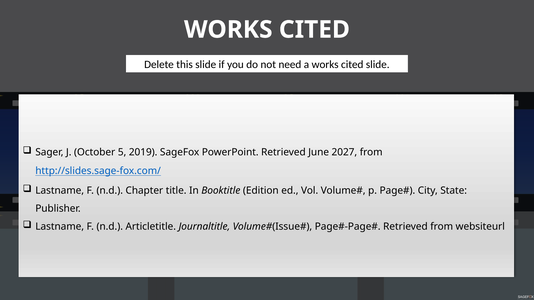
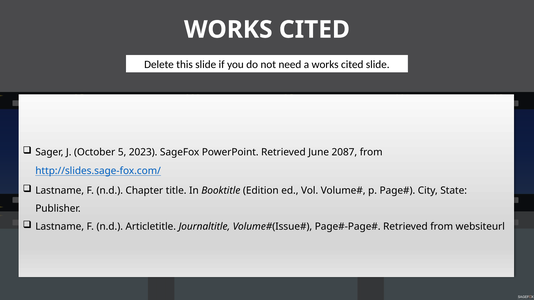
2019: 2019 -> 2023
2027: 2027 -> 2087
